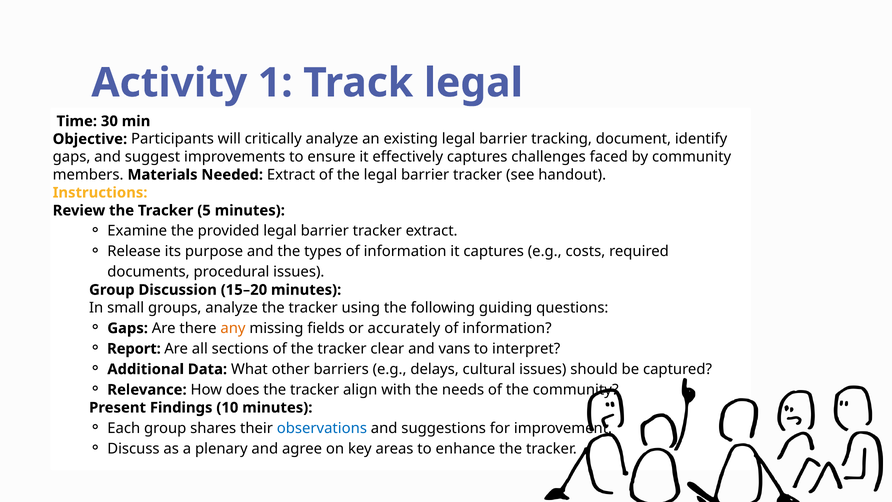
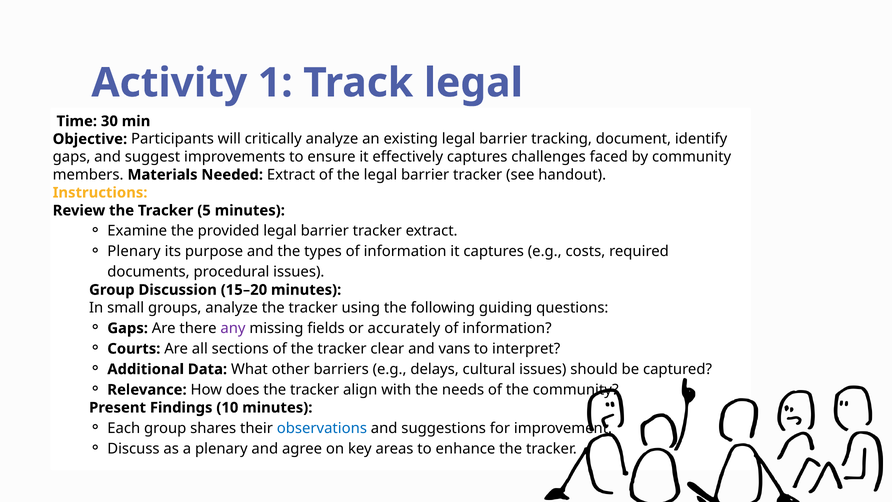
Release at (134, 251): Release -> Plenary
any colour: orange -> purple
Report: Report -> Courts
